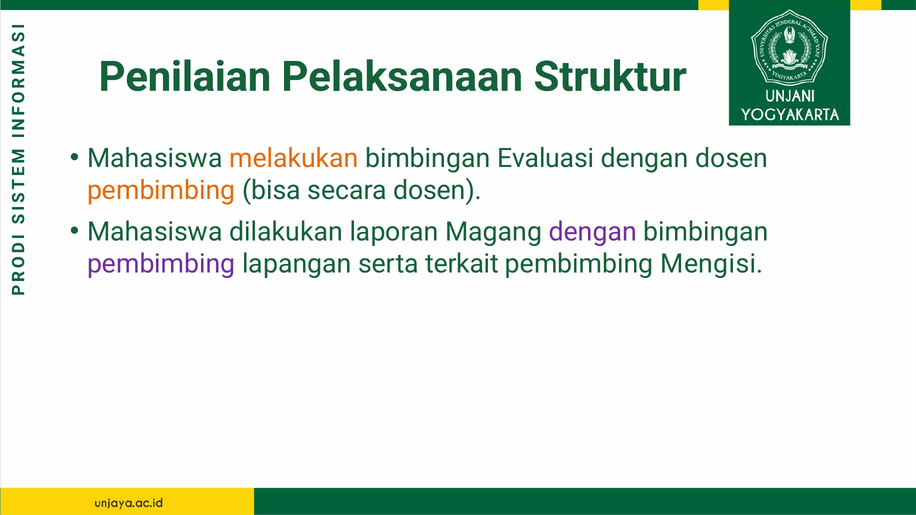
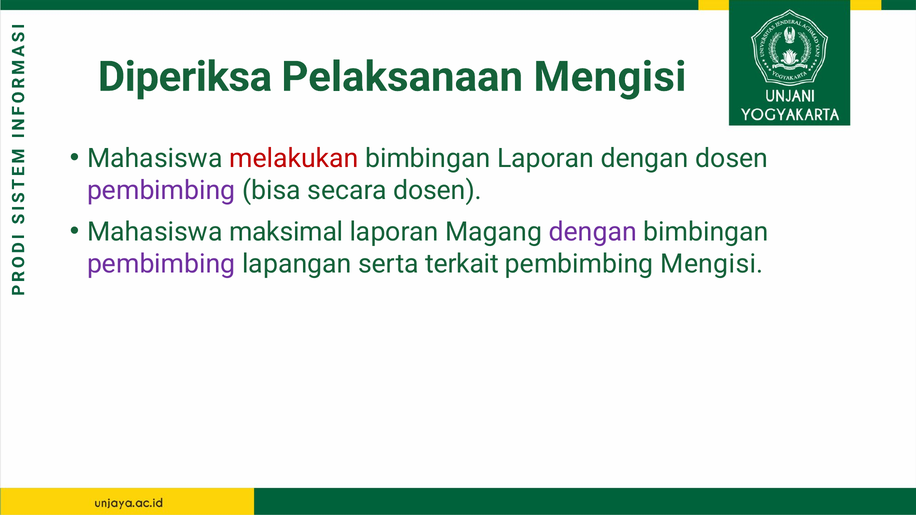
Penilaian: Penilaian -> Diperiksa
Pelaksanaan Struktur: Struktur -> Mengisi
melakukan colour: orange -> red
bimbingan Evaluasi: Evaluasi -> Laporan
pembimbing at (161, 190) colour: orange -> purple
dilakukan: dilakukan -> maksimal
